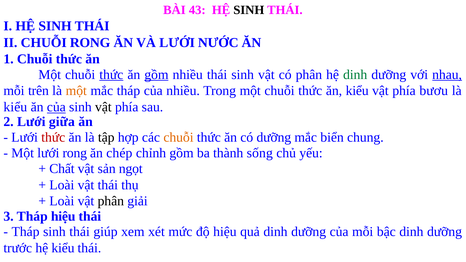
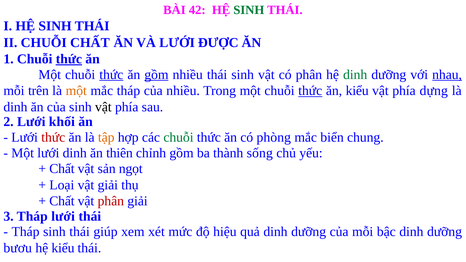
43: 43 -> 42
SINH at (249, 10) colour: black -> green
CHUỖI RONG: RONG -> CHẤT
NƯỚC: NƯỚC -> ĐƯỢC
thức at (69, 59) underline: none -> present
thức at (310, 91) underline: none -> present
bươu: bươu -> dựng
kiểu at (15, 107): kiểu -> dinh
của at (56, 107) underline: present -> none
giữa: giữa -> khối
tập colour: black -> orange
chuỗi at (178, 137) colour: orange -> green
có dưỡng: dưỡng -> phòng
lưới rong: rong -> dinh
chép: chép -> thiên
Loài at (62, 185): Loài -> Loại
vật thái: thái -> giải
Loài at (62, 201): Loài -> Chất
phân at (111, 201) colour: black -> red
Tháp hiệu: hiệu -> lưới
trước: trước -> bươu
